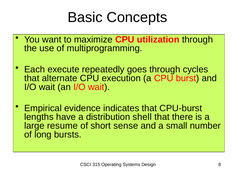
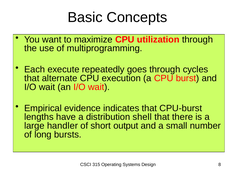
resume: resume -> handler
sense: sense -> output
